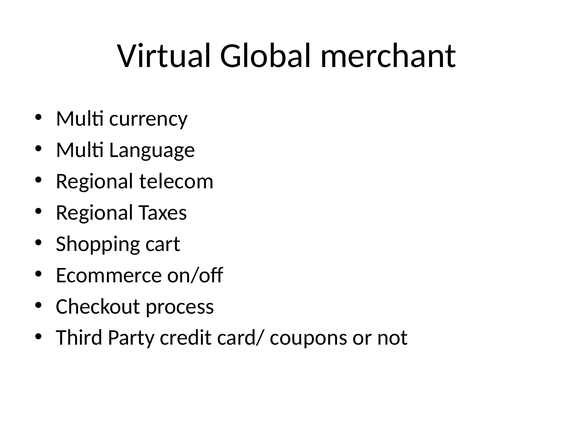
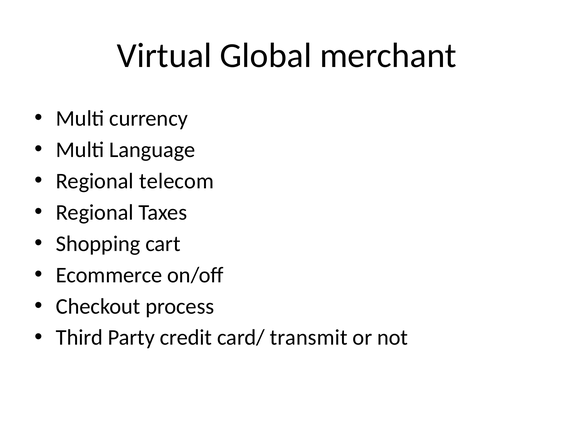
coupons: coupons -> transmit
